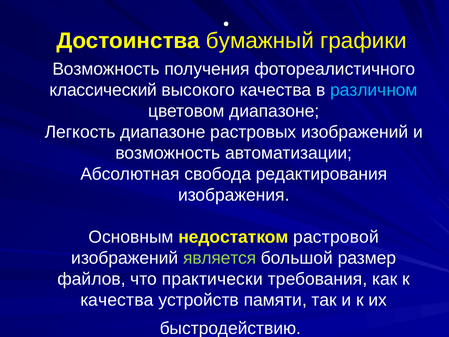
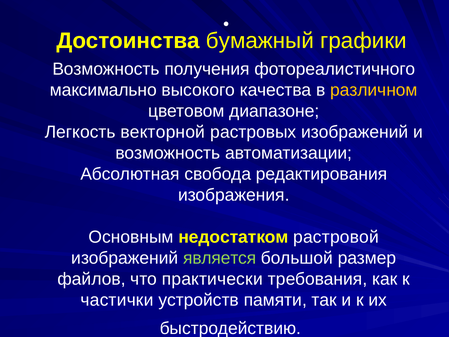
классический: классический -> максимально
различном colour: light blue -> yellow
Легкость диапазоне: диапазоне -> векторной
качества at (117, 300): качества -> частички
